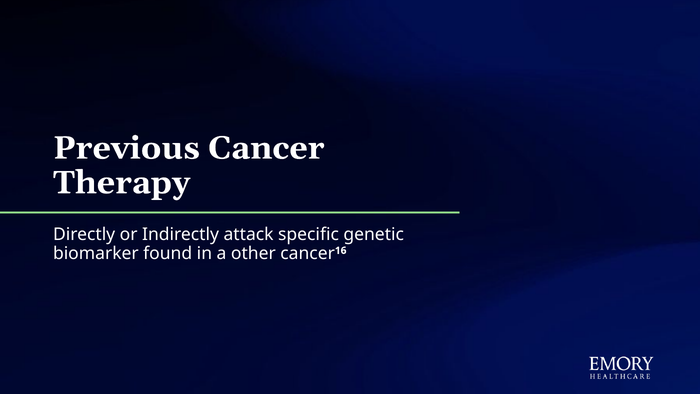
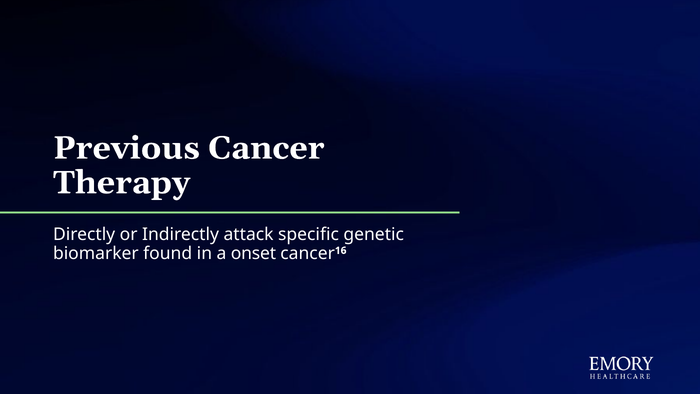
other: other -> onset
